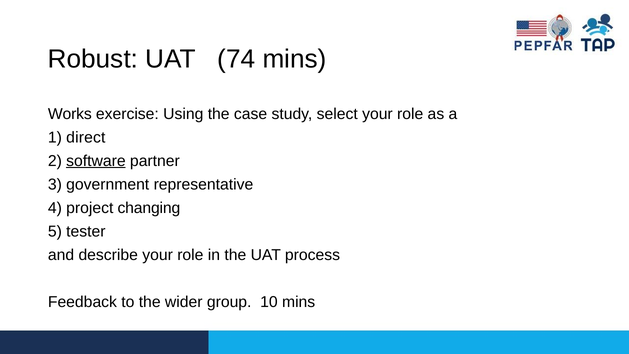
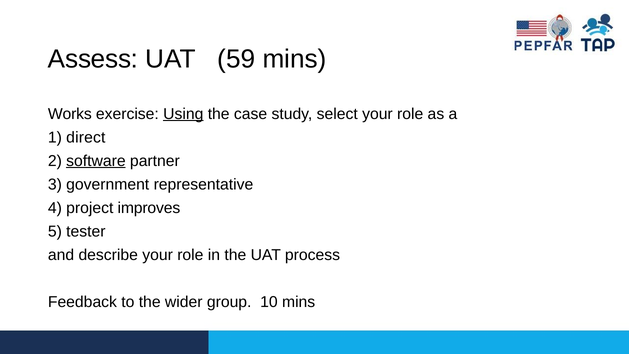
Robust: Robust -> Assess
74: 74 -> 59
Using underline: none -> present
changing: changing -> improves
